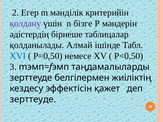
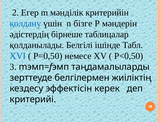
қолдану colour: purple -> blue
Алмай: Алмай -> Белгілі
қажет: қажет -> керек
зерттеуде at (33, 100): зерттеуде -> критерийі
